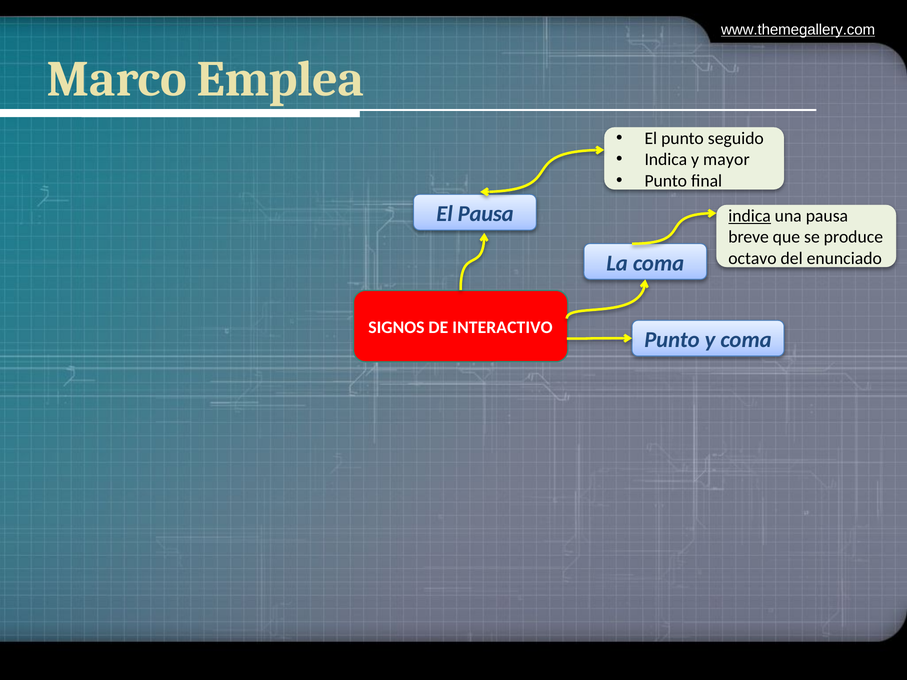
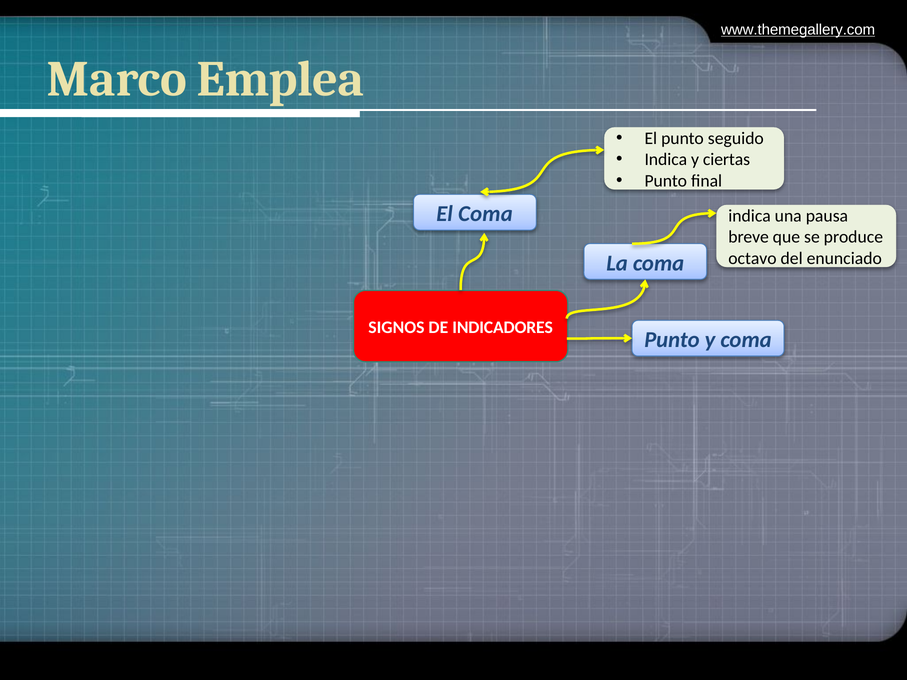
mayor: mayor -> ciertas
El Pausa: Pausa -> Coma
indica at (750, 216) underline: present -> none
INTERACTIVO: INTERACTIVO -> INDICADORES
